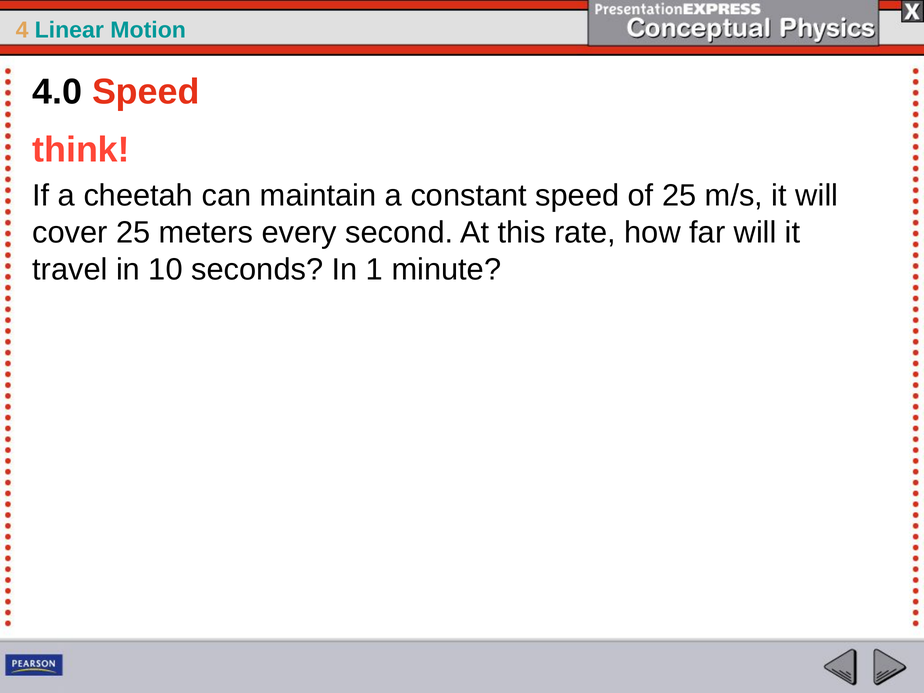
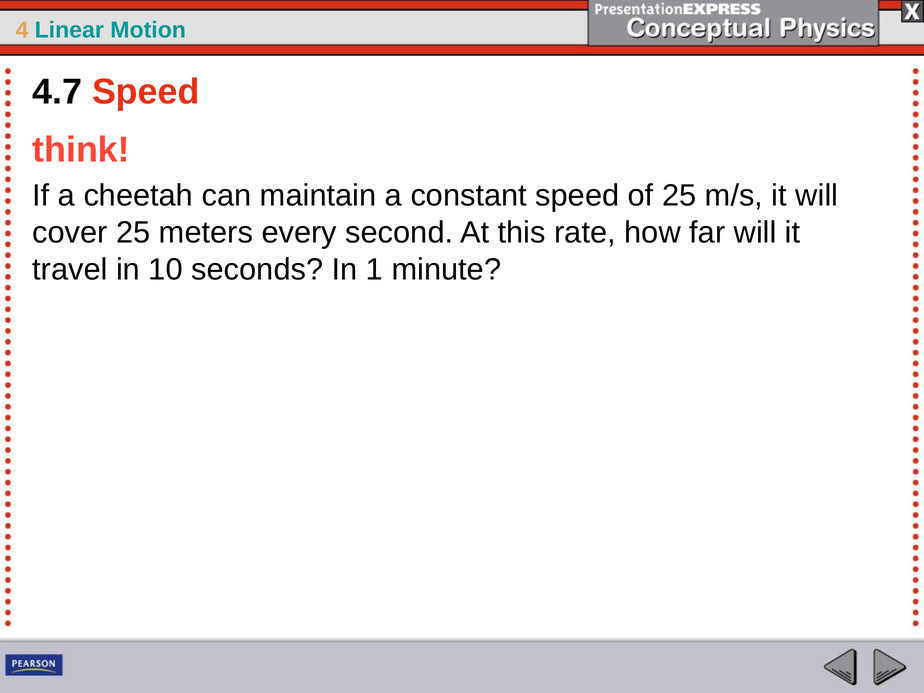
4.0: 4.0 -> 4.7
